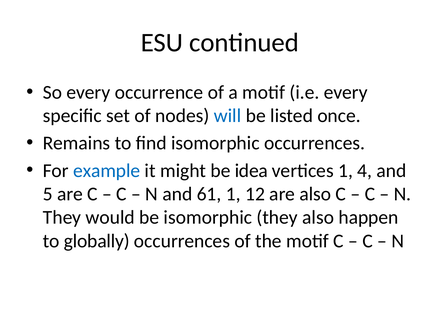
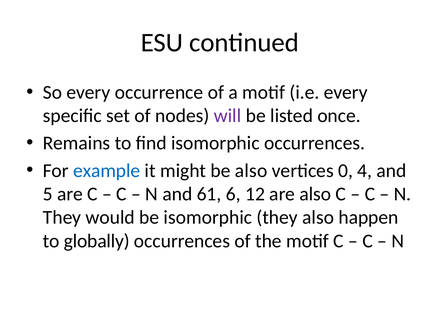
will colour: blue -> purple
be idea: idea -> also
vertices 1: 1 -> 0
61 1: 1 -> 6
